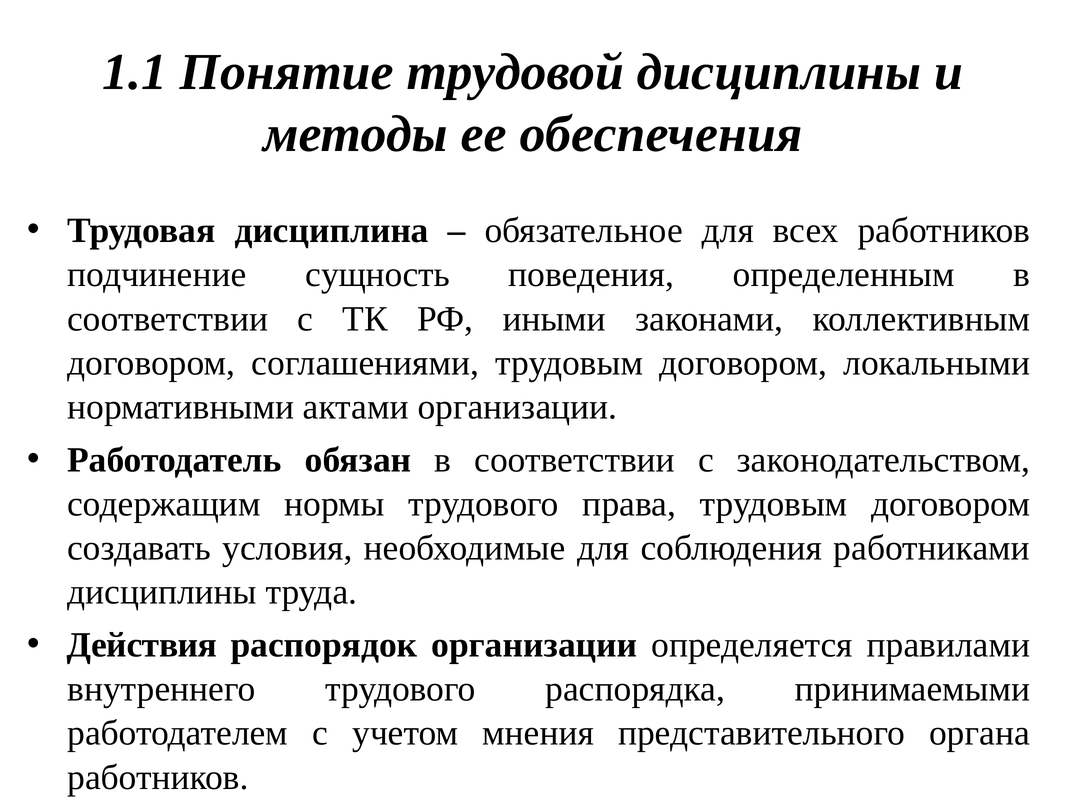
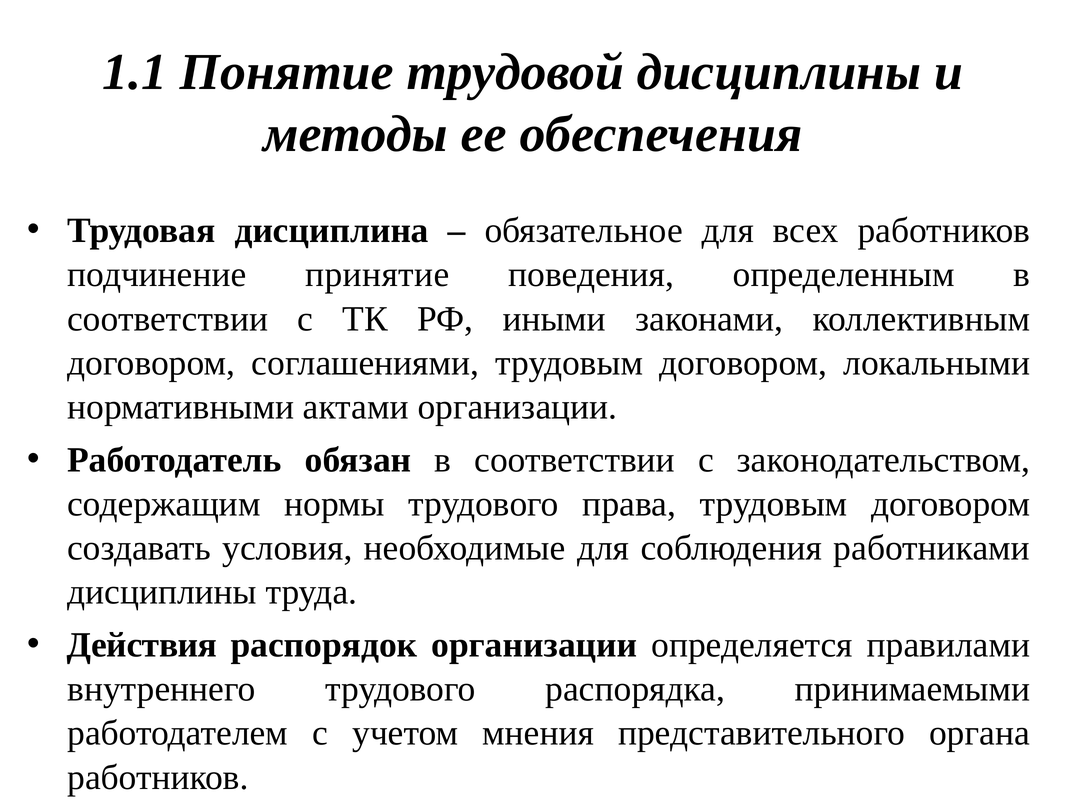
сущность: сущность -> принятие
